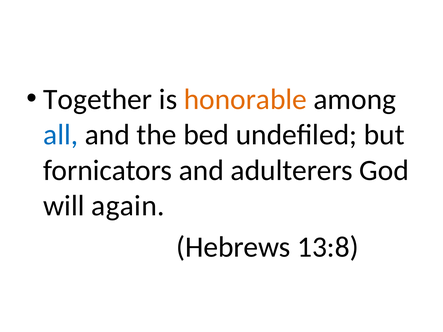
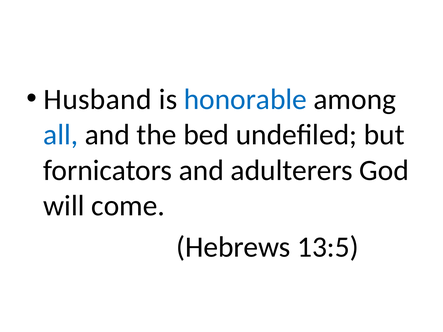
Together: Together -> Husband
honorable colour: orange -> blue
again: again -> come
13:8: 13:8 -> 13:5
